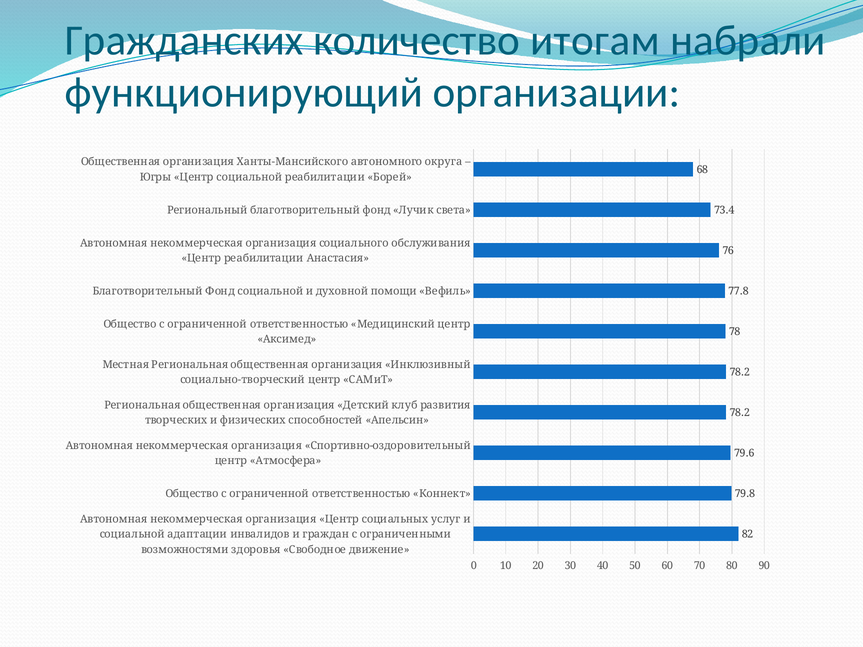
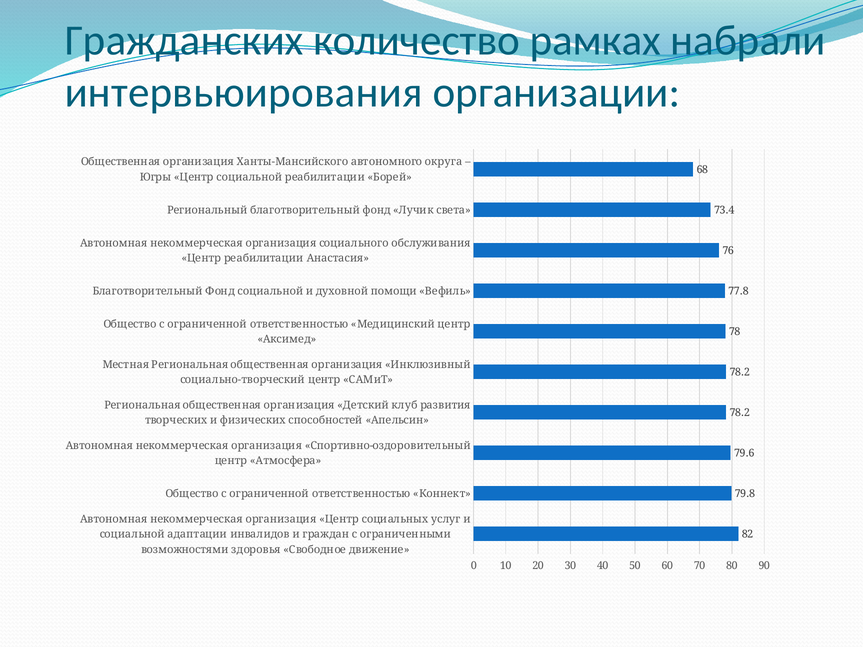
итогам: итогам -> рамках
функционирующий: функционирующий -> интервьюирования
